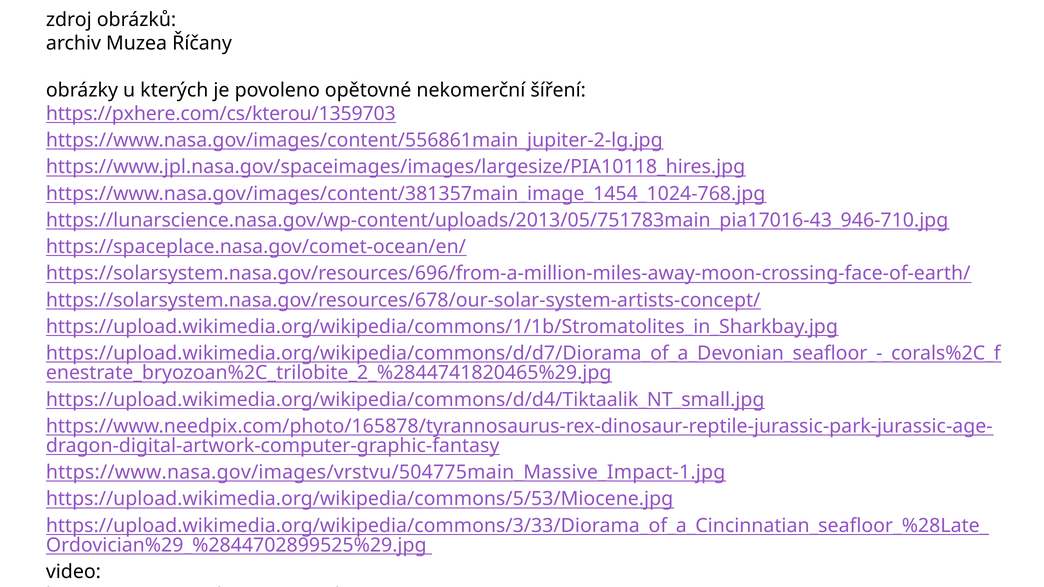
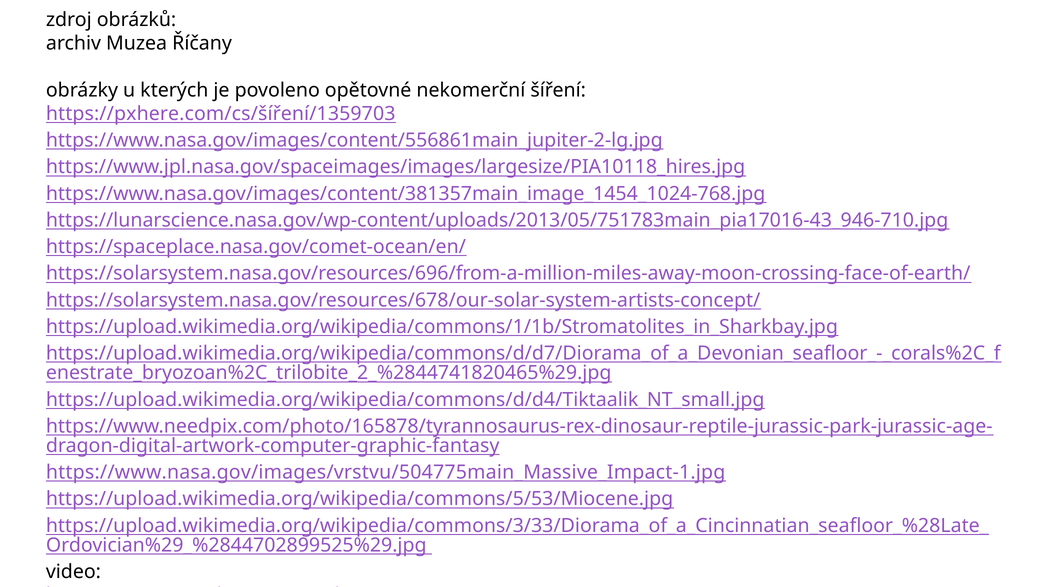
https://pxhere.com/cs/kterou/1359703: https://pxhere.com/cs/kterou/1359703 -> https://pxhere.com/cs/šíření/1359703
